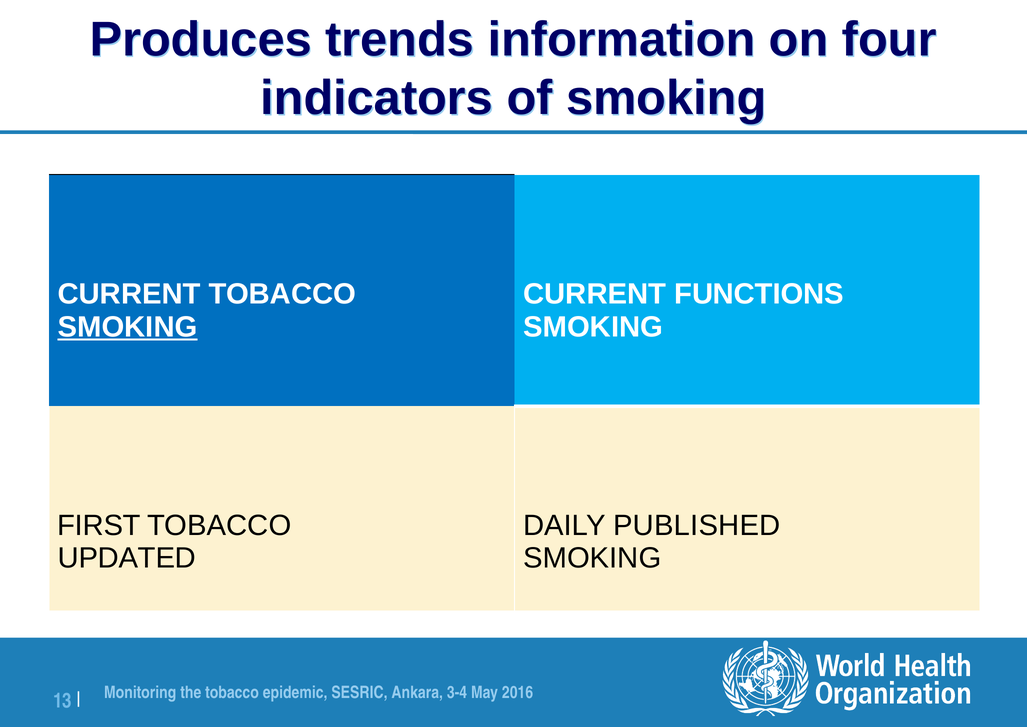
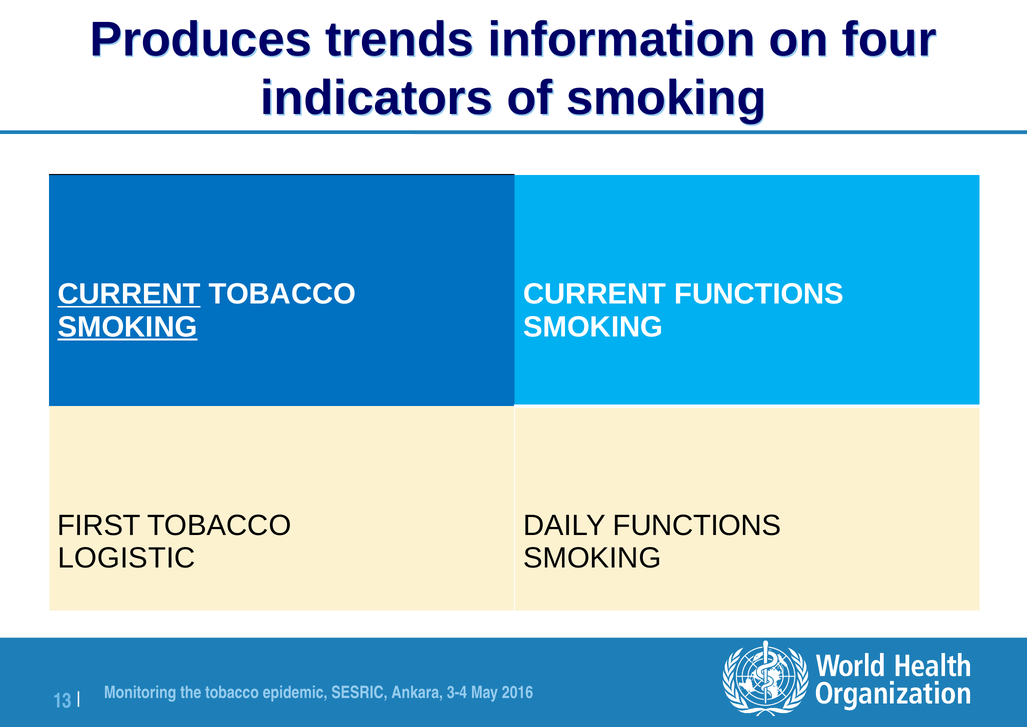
CURRENT at (129, 294) underline: none -> present
DAILY PUBLISHED: PUBLISHED -> FUNCTIONS
UPDATED: UPDATED -> LOGISTIC
